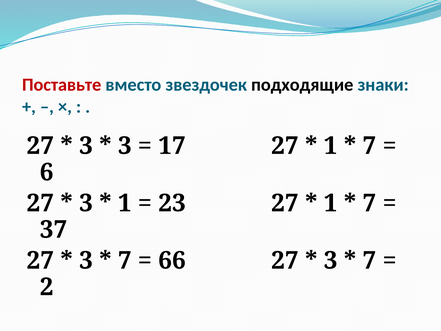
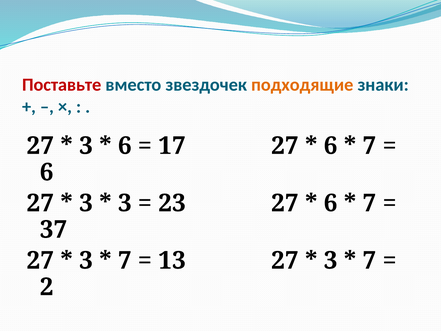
подходящие colour: black -> orange
3 at (125, 146): 3 -> 6
1 at (331, 146): 1 -> 6
1 at (125, 203): 1 -> 3
1 at (331, 203): 1 -> 6
66: 66 -> 13
